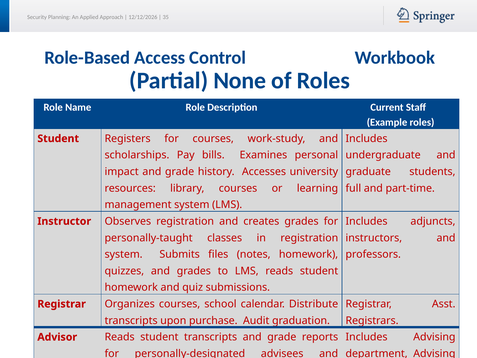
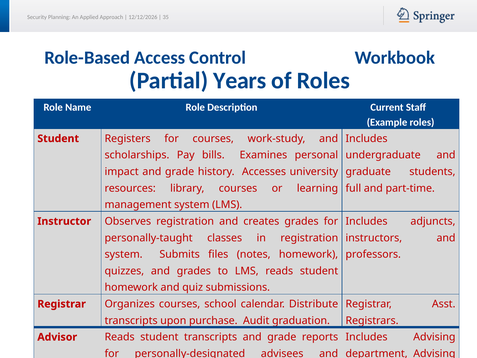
None: None -> Years
